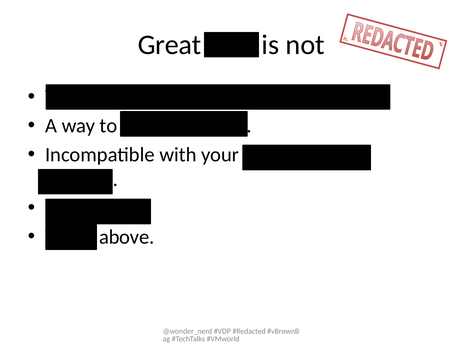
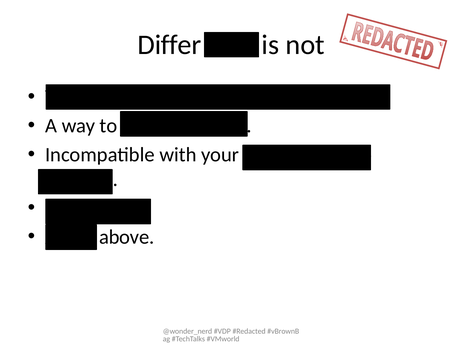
Great: Great -> Differ
